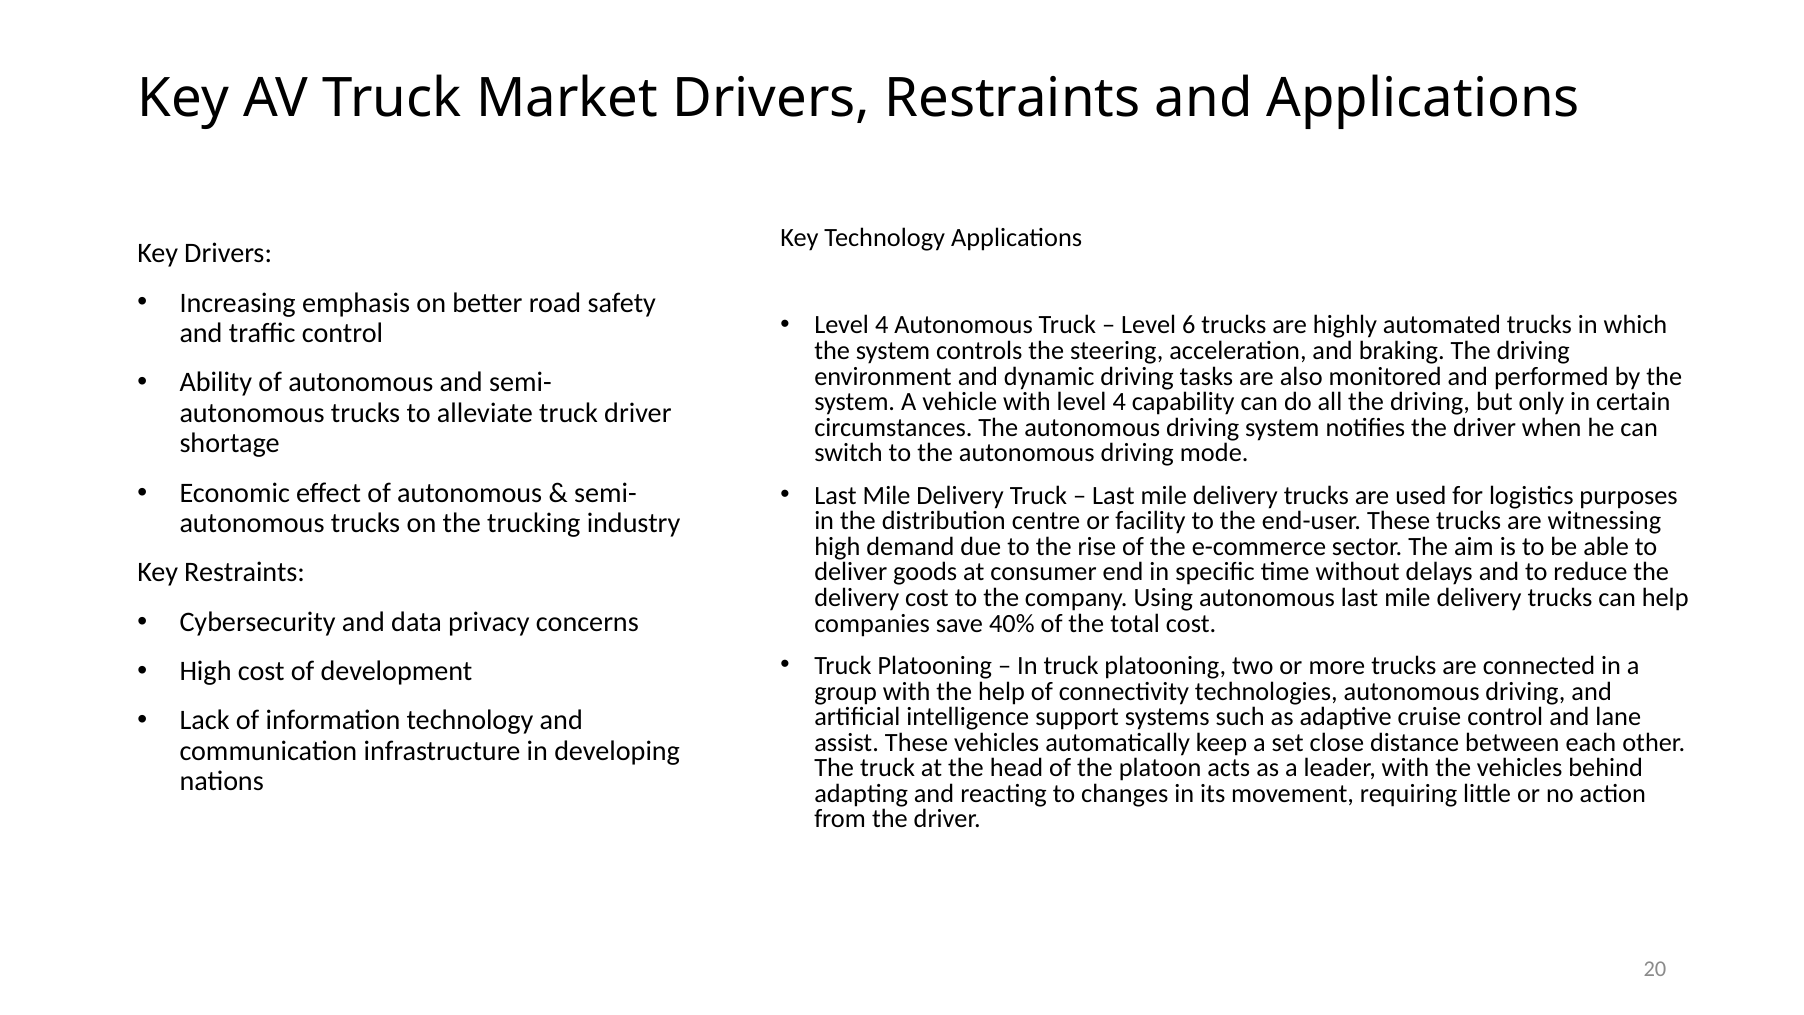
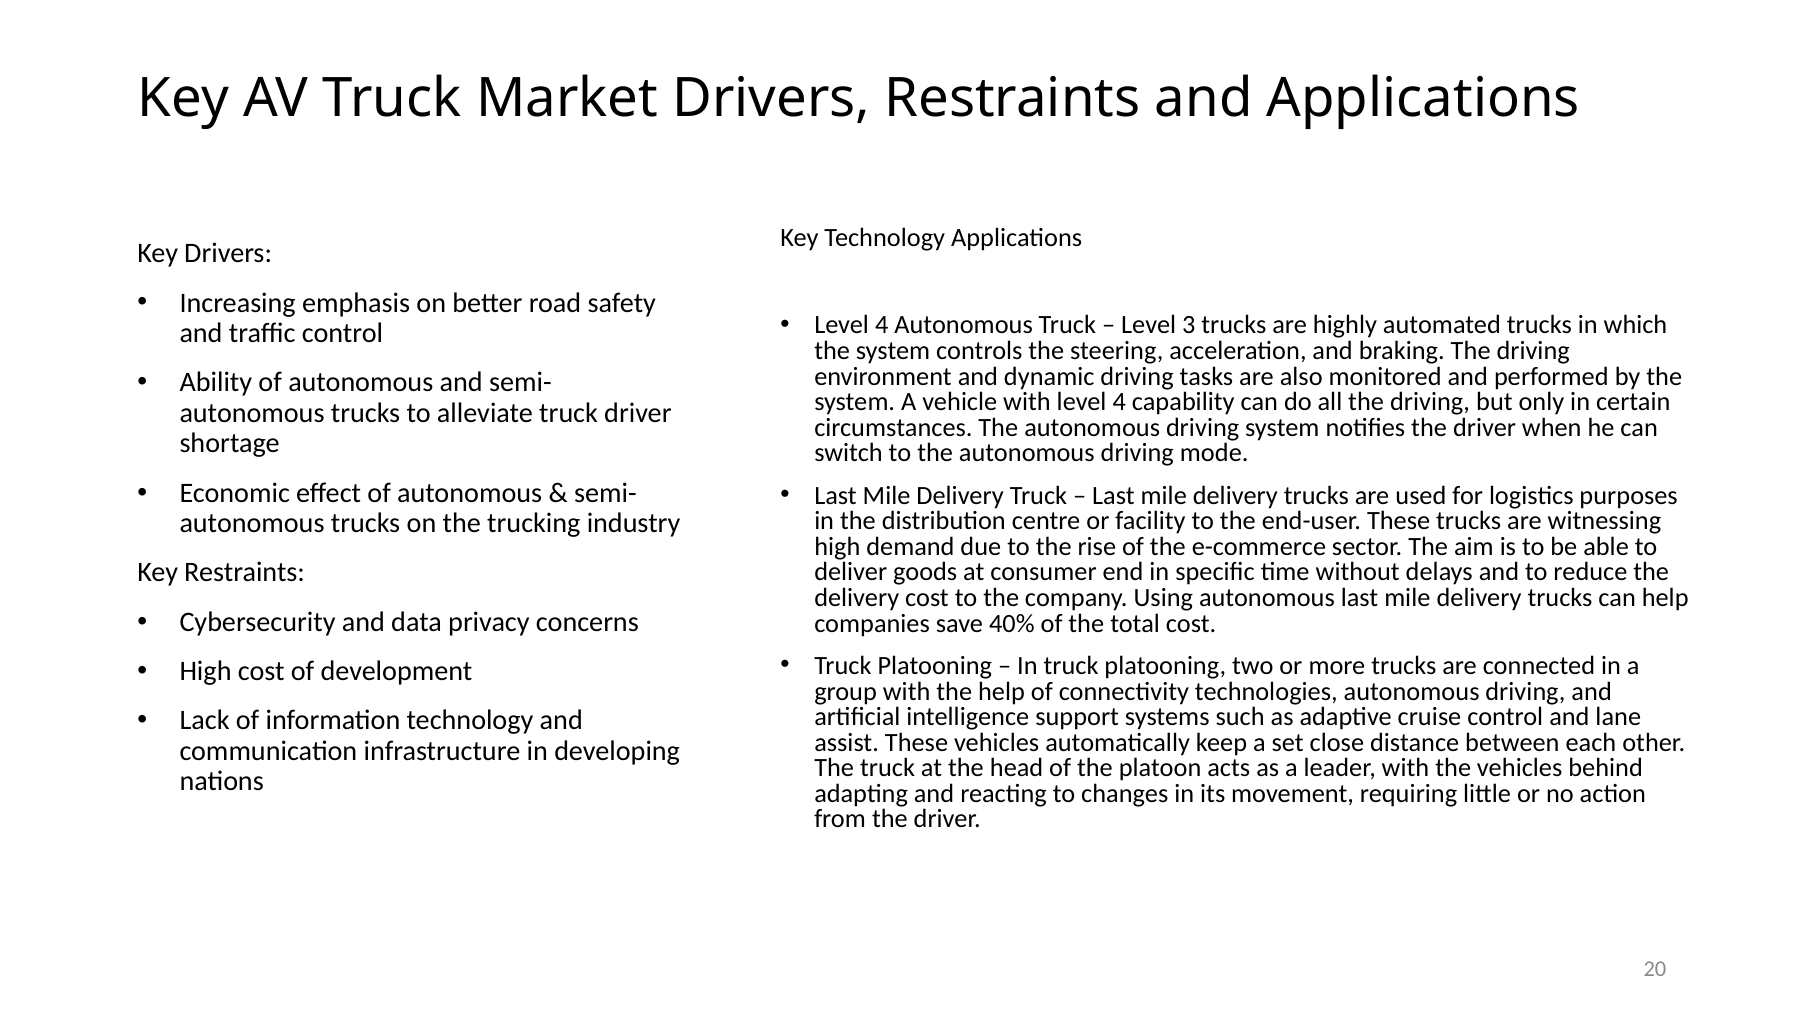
6: 6 -> 3
